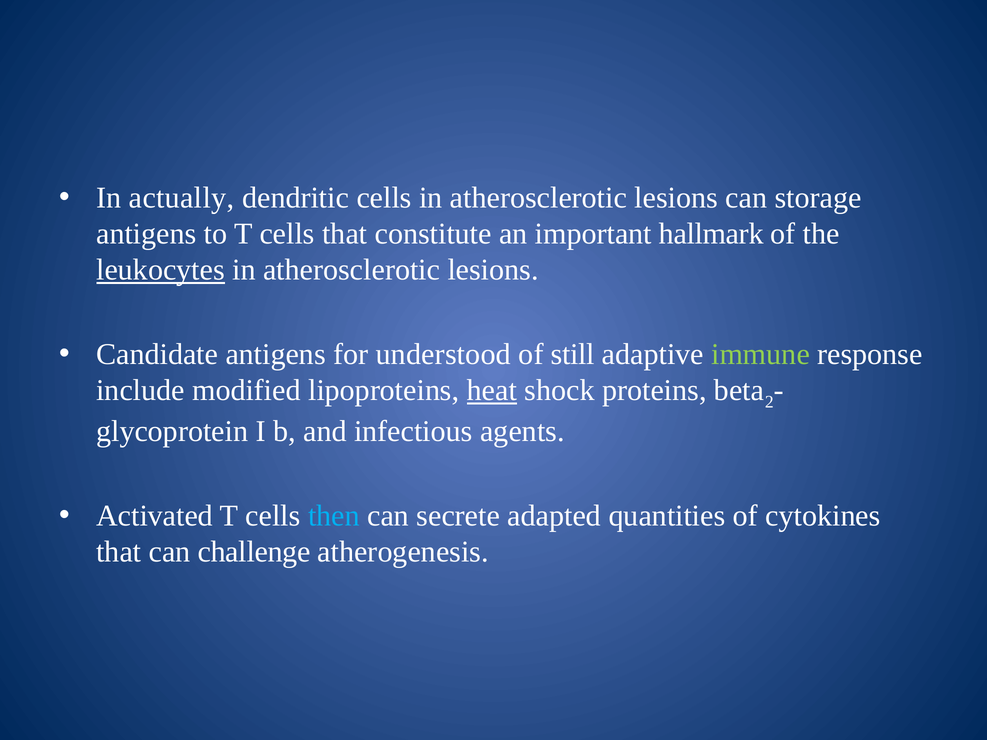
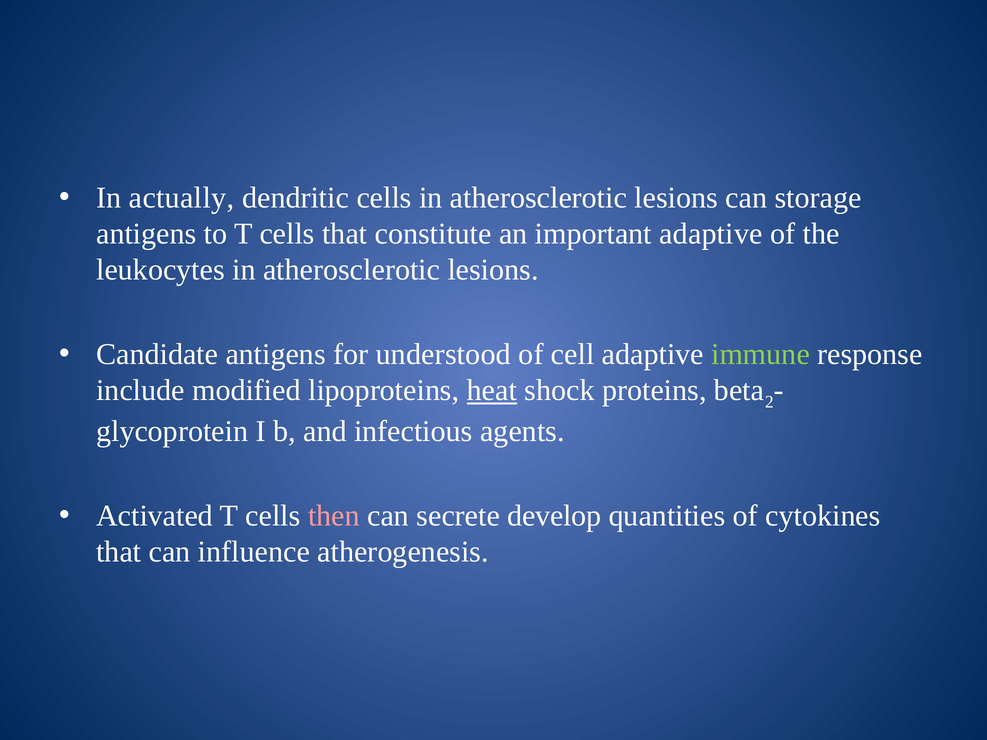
important hallmark: hallmark -> adaptive
leukocytes underline: present -> none
still: still -> cell
then colour: light blue -> pink
adapted: adapted -> develop
challenge: challenge -> influence
